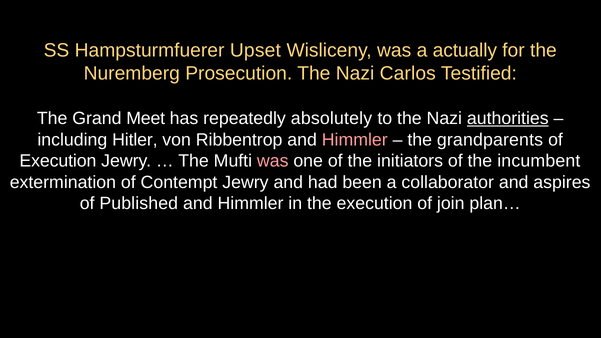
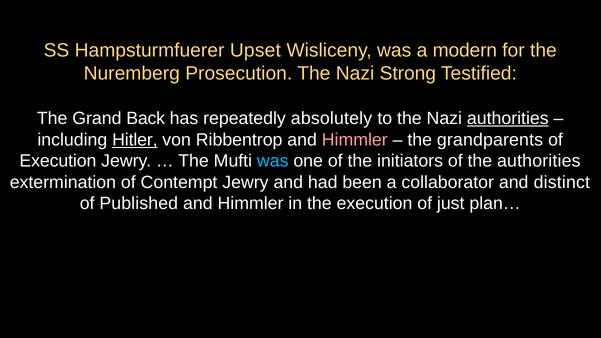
actually: actually -> modern
Carlos: Carlos -> Strong
Meet: Meet -> Back
Hitler underline: none -> present
was at (273, 161) colour: pink -> light blue
the incumbent: incumbent -> authorities
aspires: aspires -> distinct
join: join -> just
